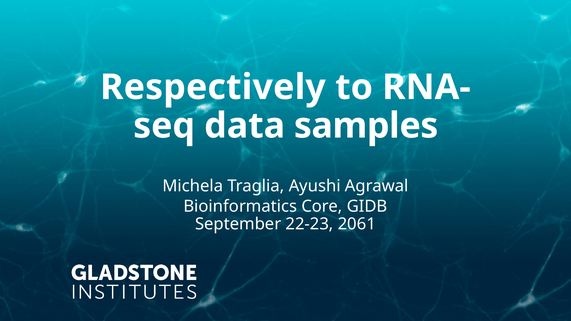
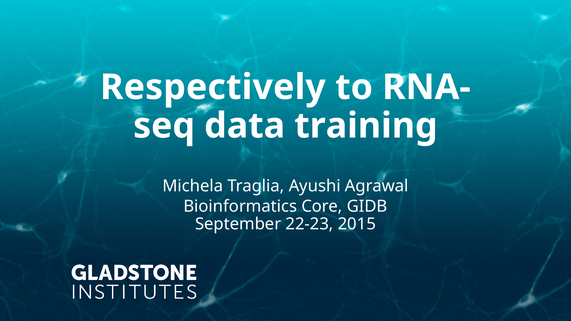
samples: samples -> training
2061: 2061 -> 2015
